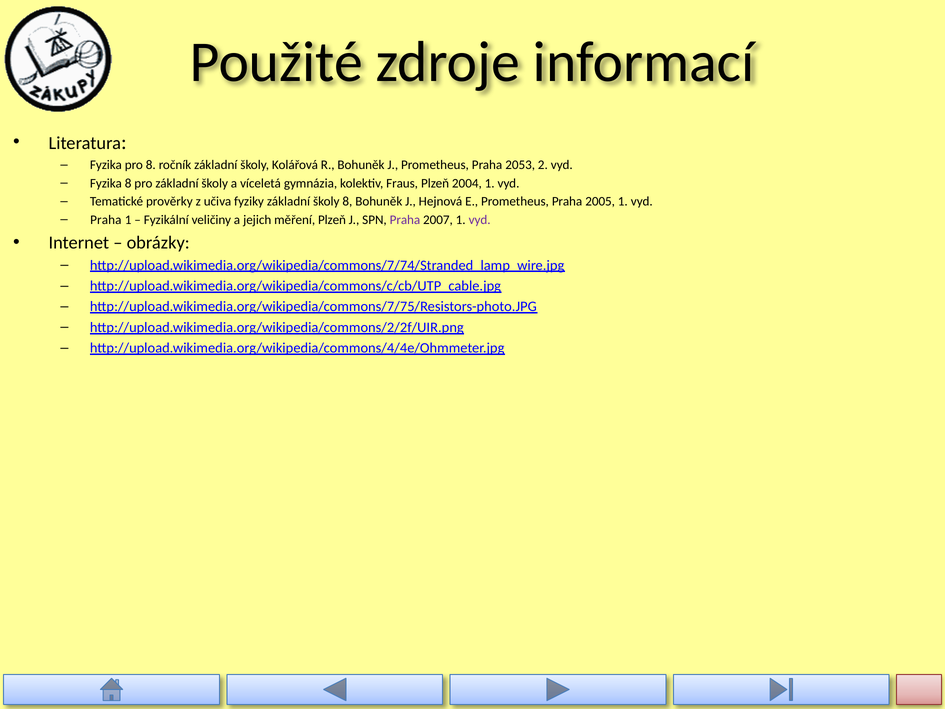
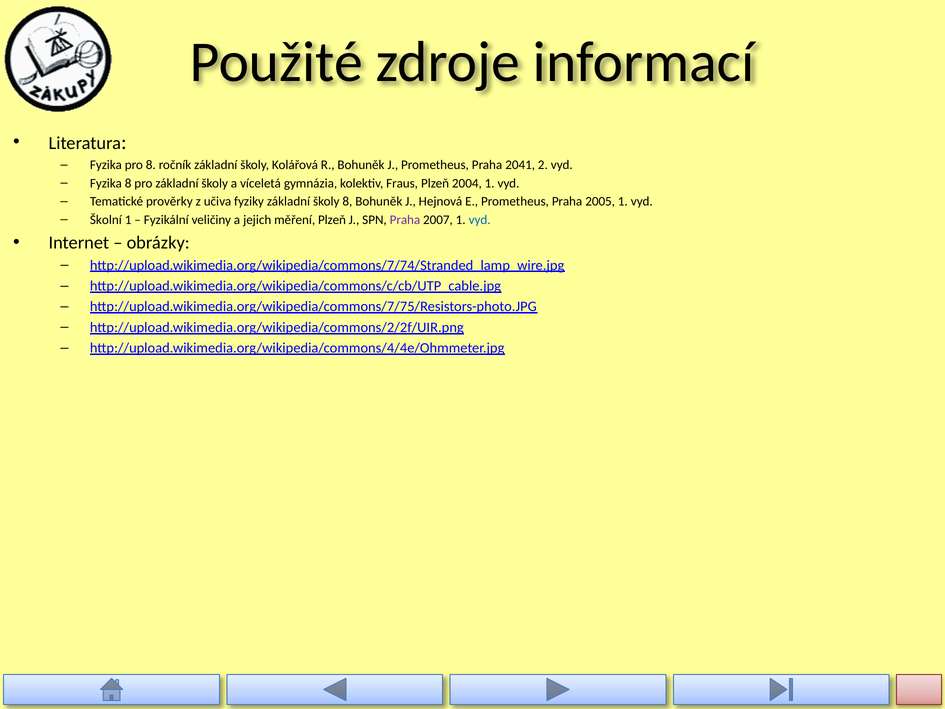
2053: 2053 -> 2041
Praha at (106, 220): Praha -> Školní
vyd at (480, 220) colour: purple -> blue
